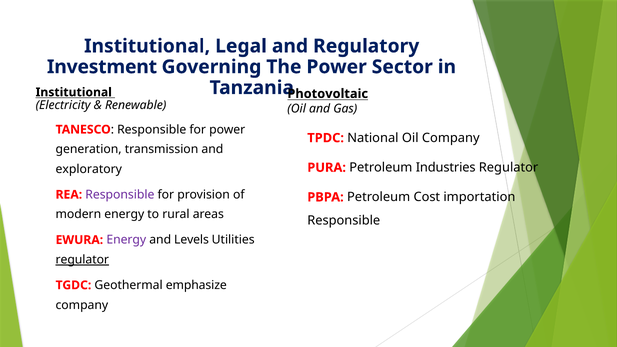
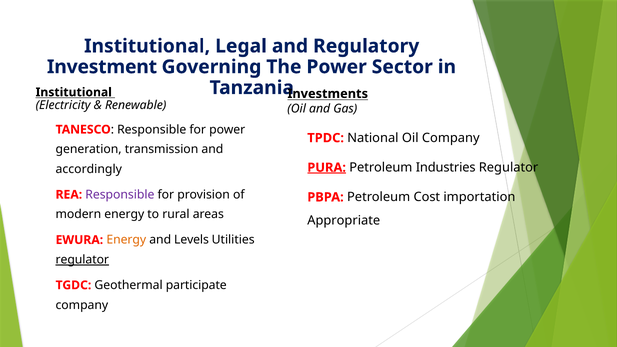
Photovoltaic: Photovoltaic -> Investments
PURA underline: none -> present
exploratory: exploratory -> accordingly
Responsible at (344, 220): Responsible -> Appropriate
Energy at (126, 240) colour: purple -> orange
emphasize: emphasize -> participate
